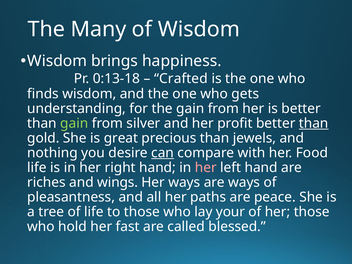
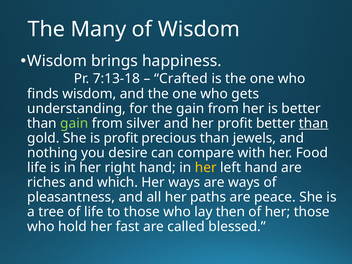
0:13-18: 0:13-18 -> 7:13-18
is great: great -> profit
can underline: present -> none
her at (206, 168) colour: pink -> yellow
wings: wings -> which
your: your -> then
